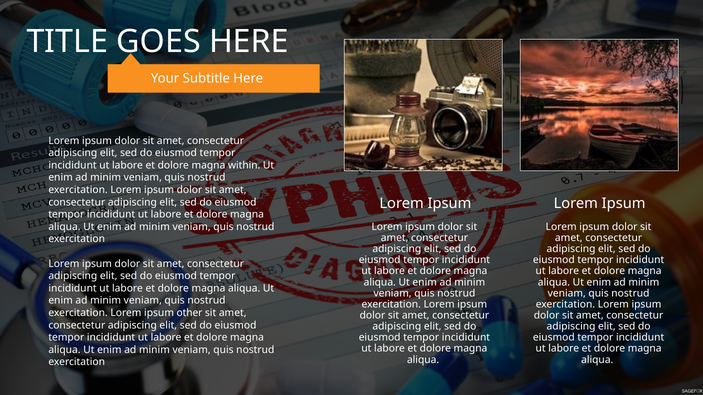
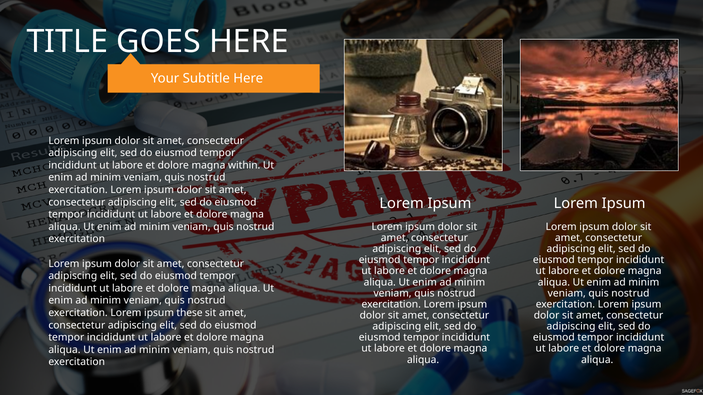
other: other -> these
